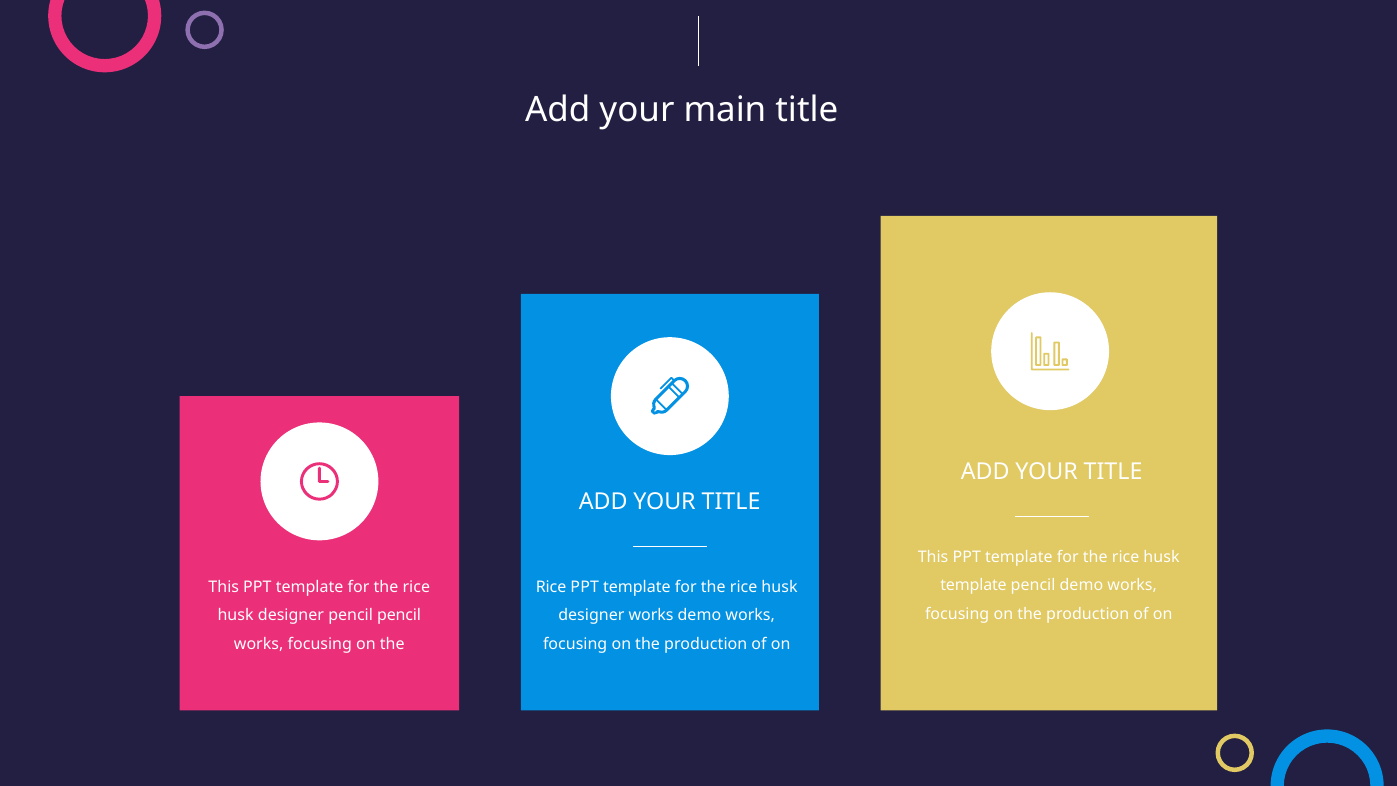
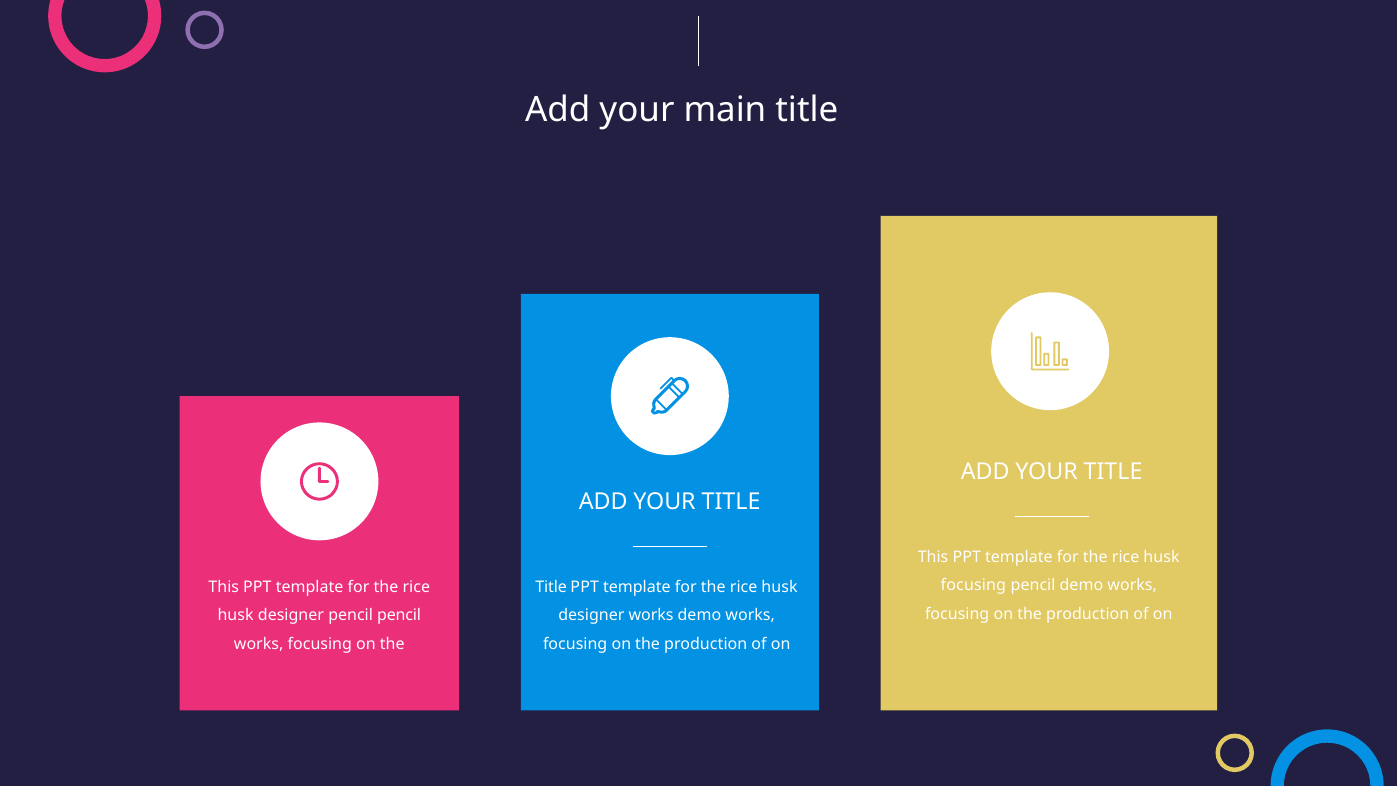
template at (974, 585): template -> focusing
Rice at (551, 587): Rice -> Title
